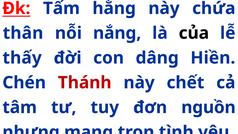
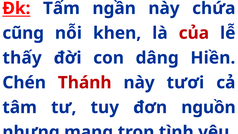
hằng: hằng -> ngần
thân: thân -> cũng
nắng: nắng -> khen
của colour: black -> red
chết: chết -> tươi
